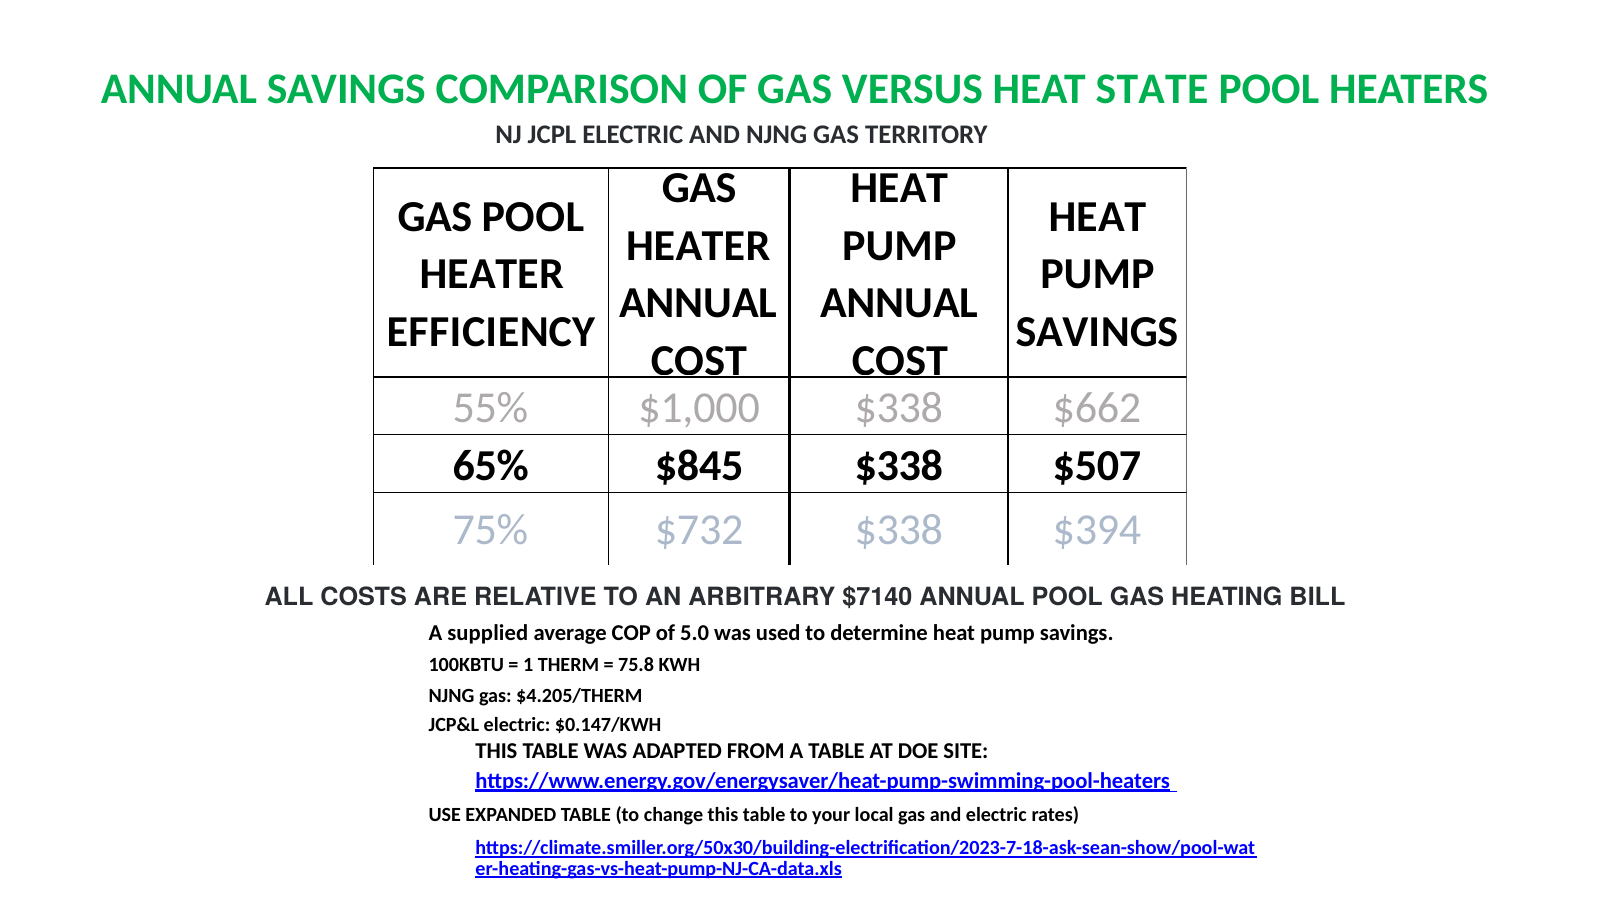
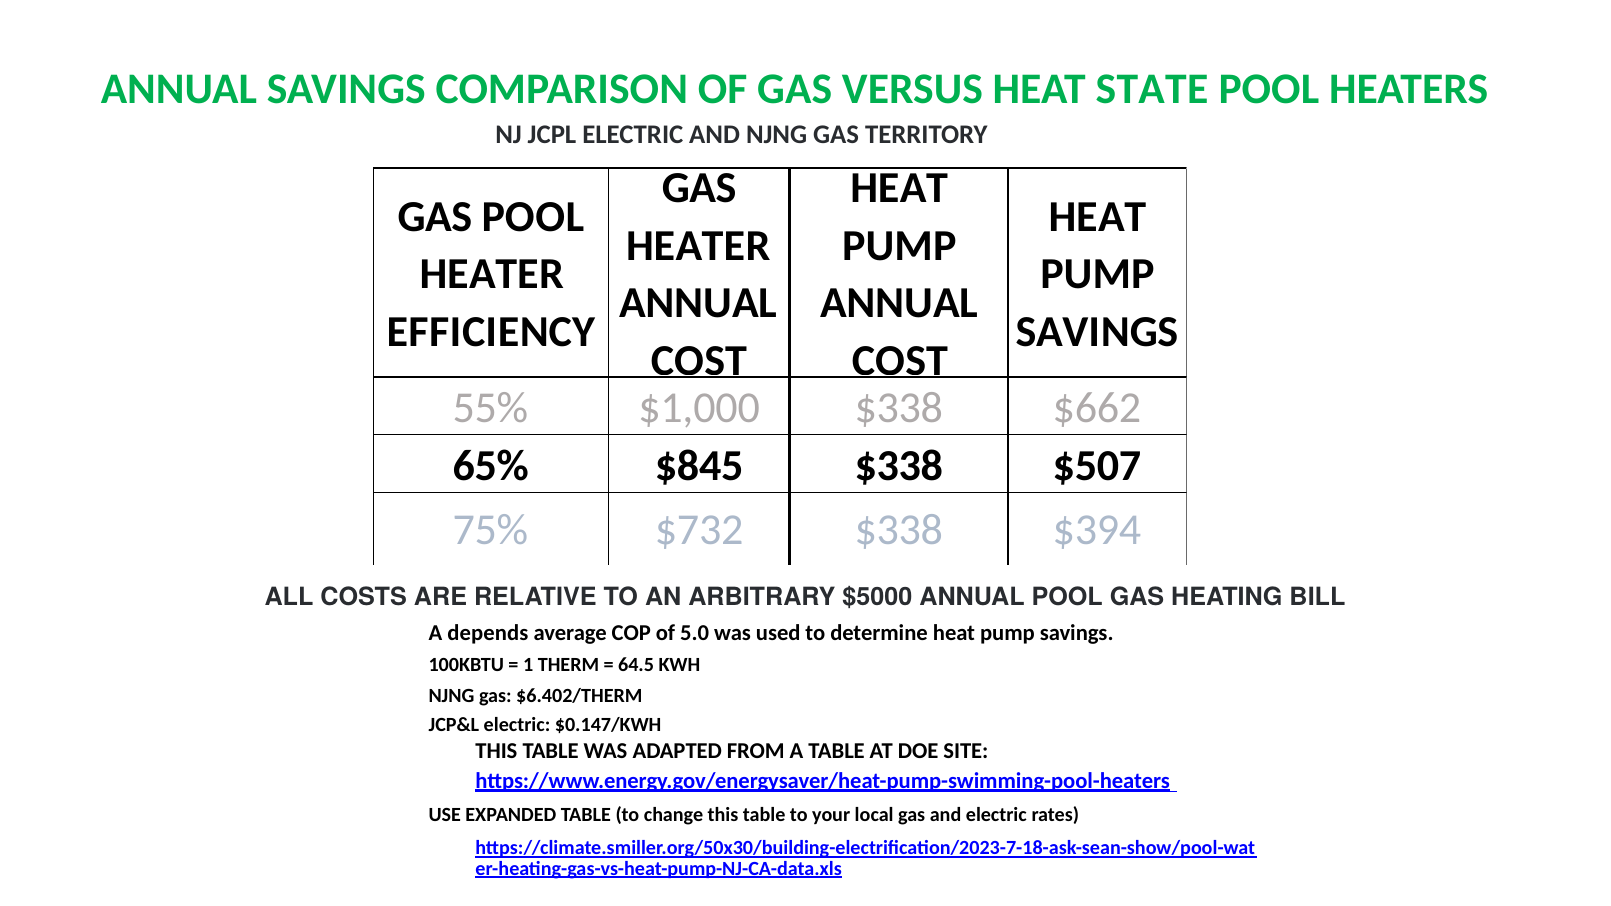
$7140: $7140 -> $5000
supplied: supplied -> depends
75.8: 75.8 -> 64.5
$4.205/THERM: $4.205/THERM -> $6.402/THERM
